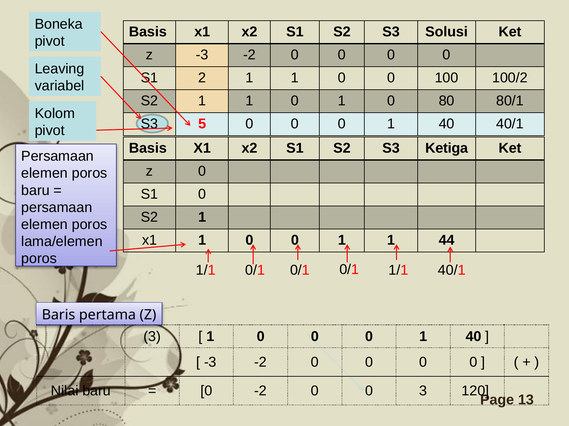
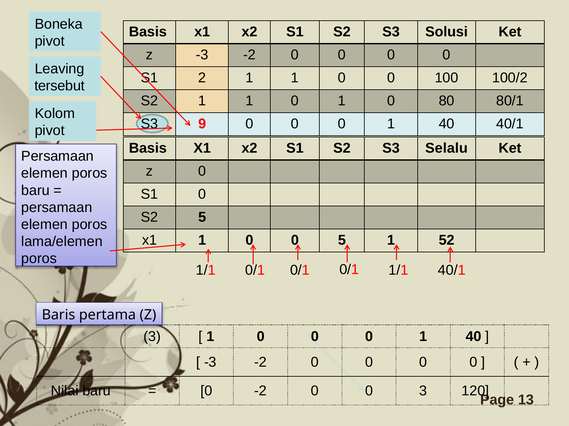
variabel: variabel -> tersebut
5: 5 -> 9
Ketiga: Ketiga -> Selalu
1 at (202, 217): 1 -> 5
1 at (342, 241): 1 -> 5
44: 44 -> 52
